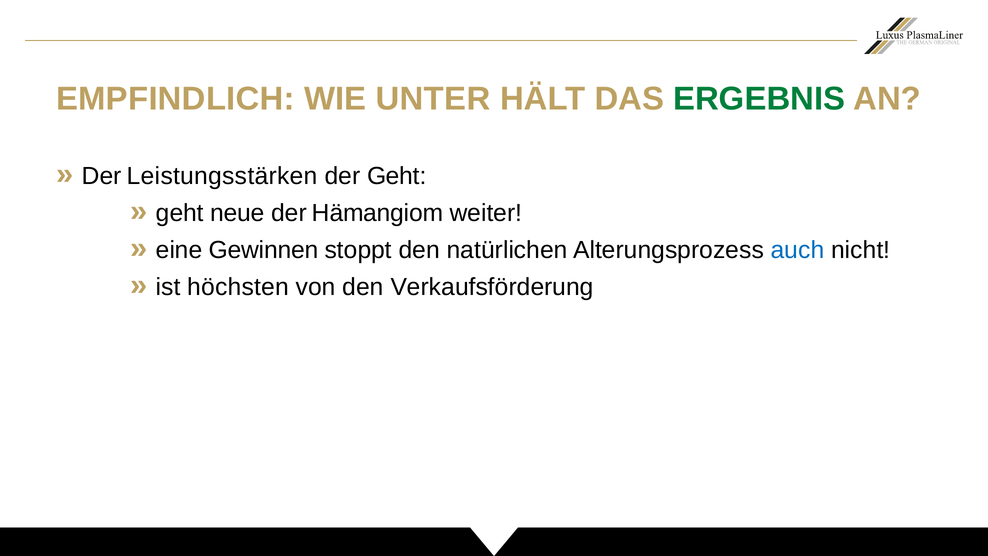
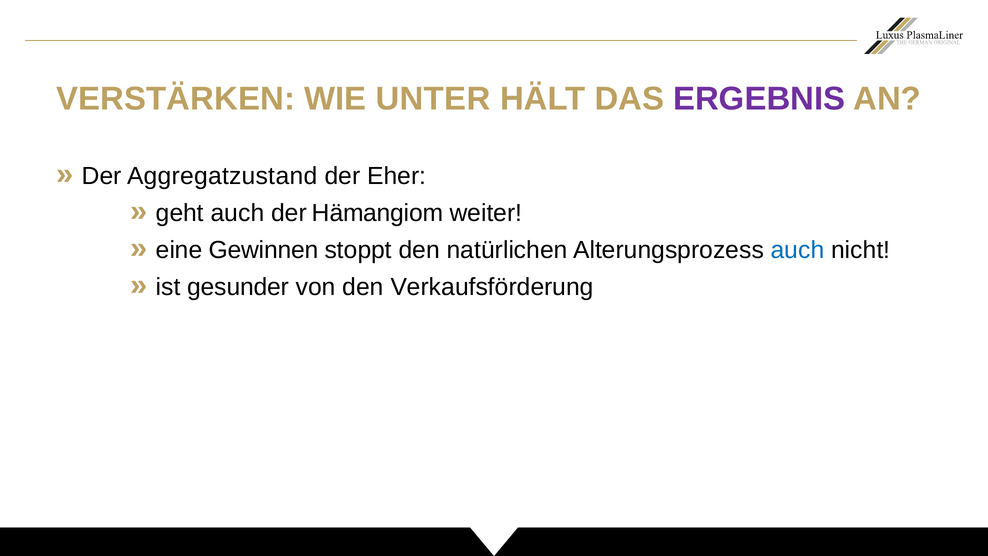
EMPFINDLICH: EMPFINDLICH -> VERSTÄRKEN
ERGEBNIS colour: green -> purple
Leistungsstärken: Leistungsstärken -> Aggregatzustand
der Geht: Geht -> Eher
geht neue: neue -> auch
höchsten: höchsten -> gesunder
